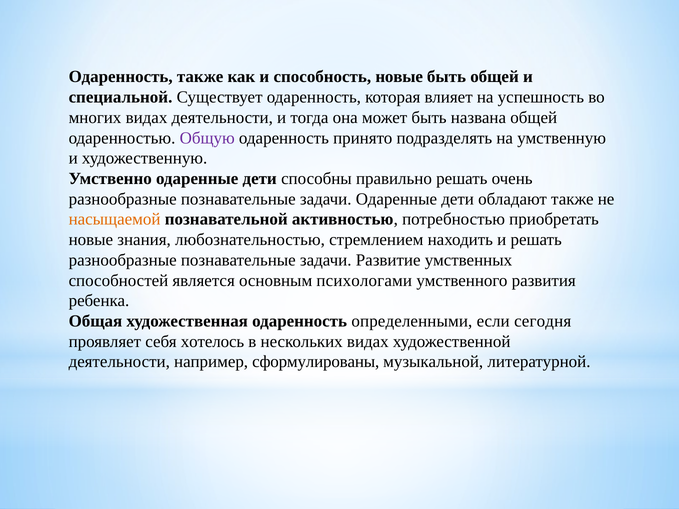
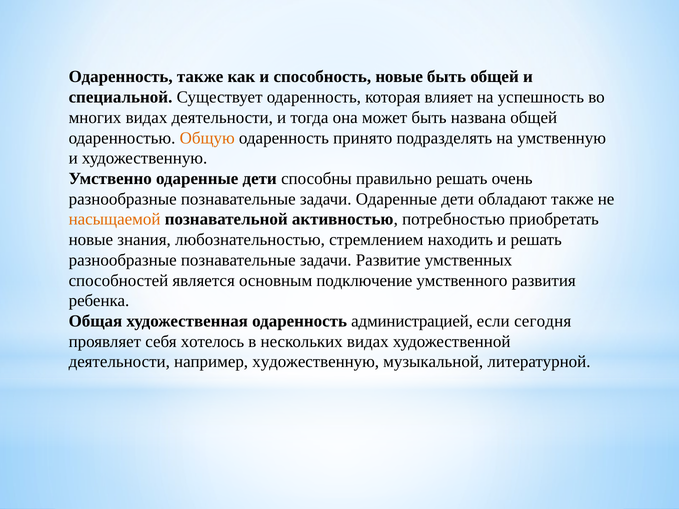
Общую colour: purple -> orange
психологами: психологами -> подключение
определенными: определенными -> администрацией
например сформулированы: сформулированы -> художественную
